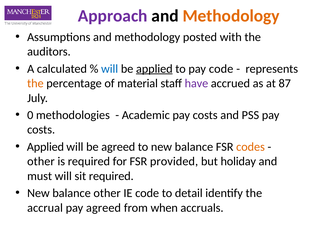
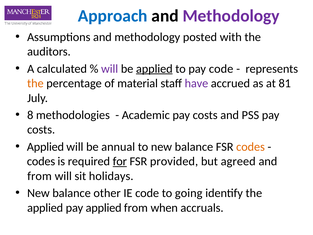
Approach colour: purple -> blue
Methodology at (231, 16) colour: orange -> purple
will at (110, 69) colour: blue -> purple
87: 87 -> 81
0: 0 -> 8
be agreed: agreed -> annual
other at (41, 161): other -> codes
for underline: none -> present
holiday: holiday -> agreed
must at (40, 176): must -> from
sit required: required -> holidays
detail: detail -> going
accrual at (45, 208): accrual -> applied
pay agreed: agreed -> applied
